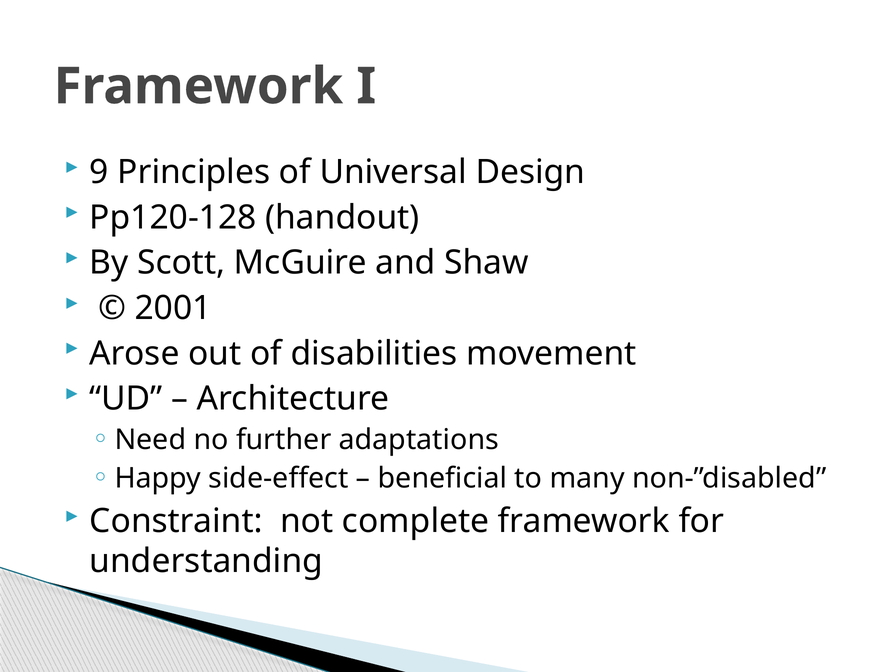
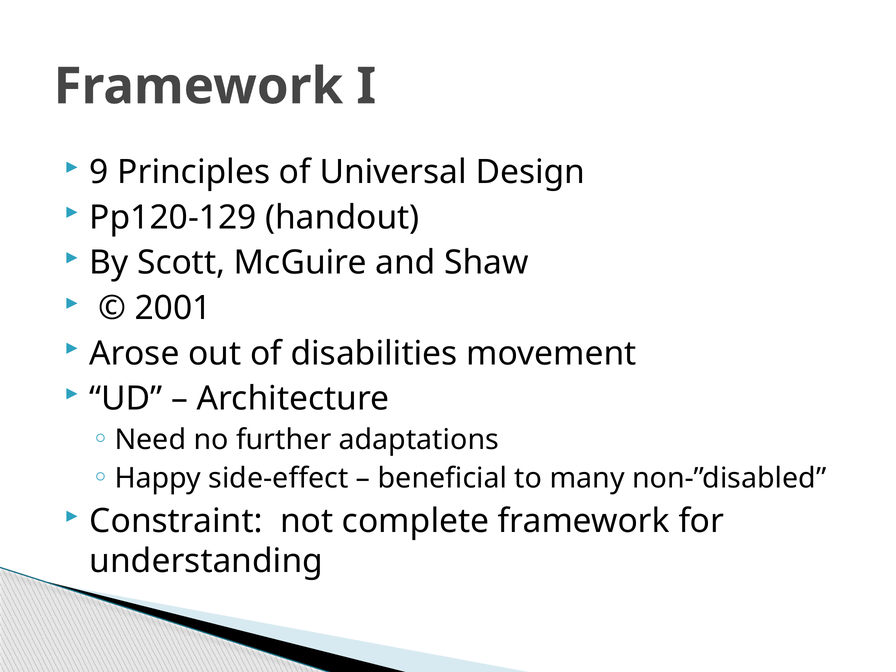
Pp120-128: Pp120-128 -> Pp120-129
